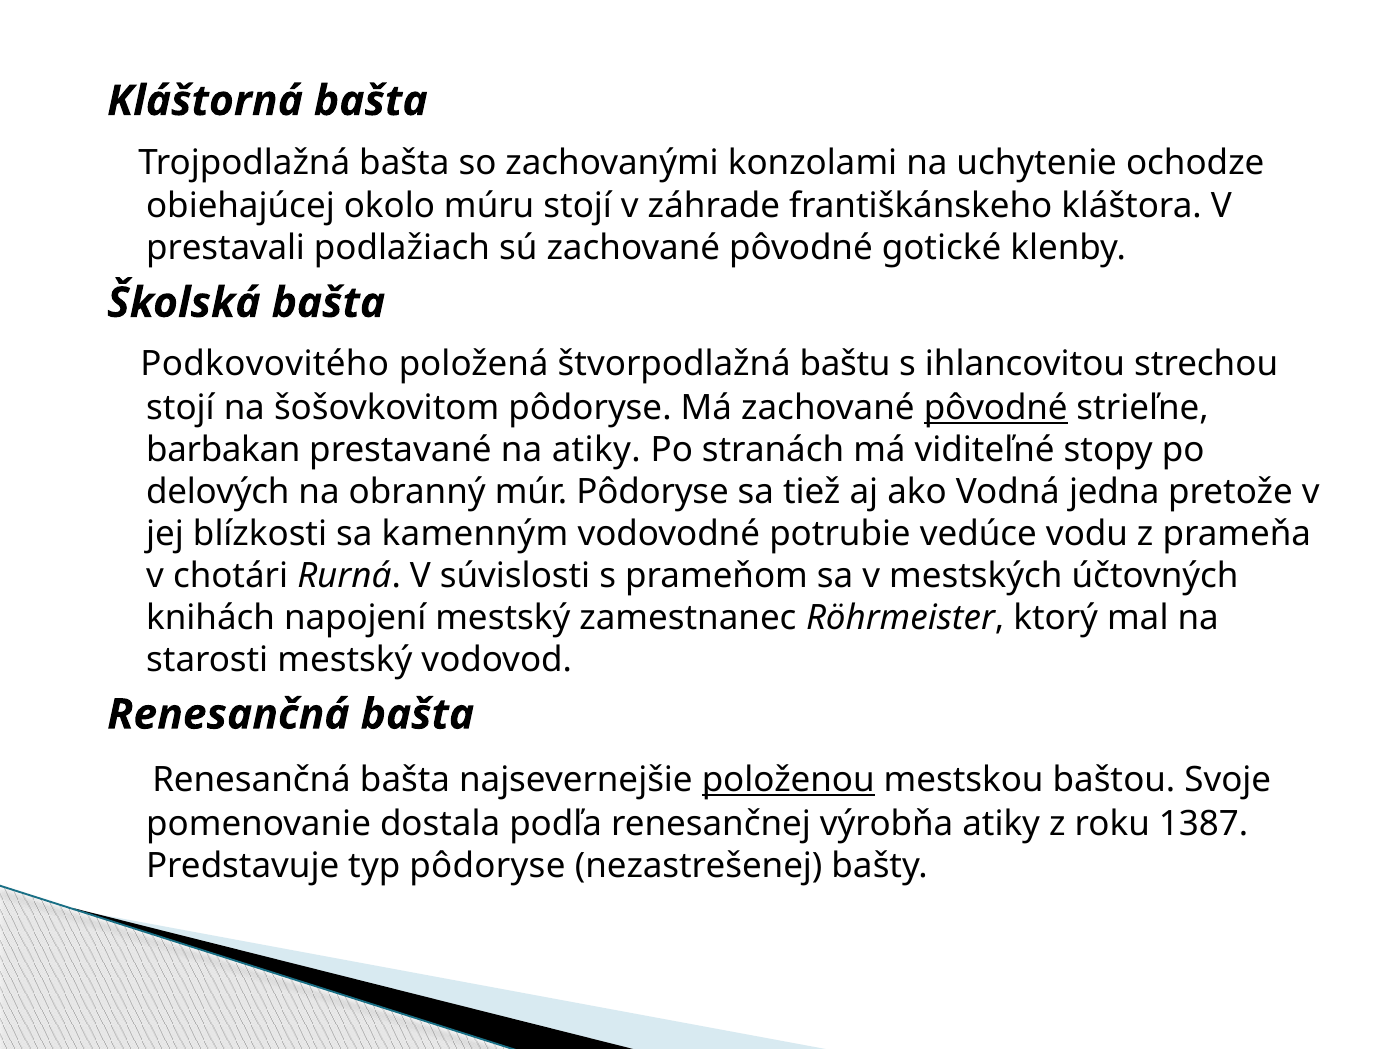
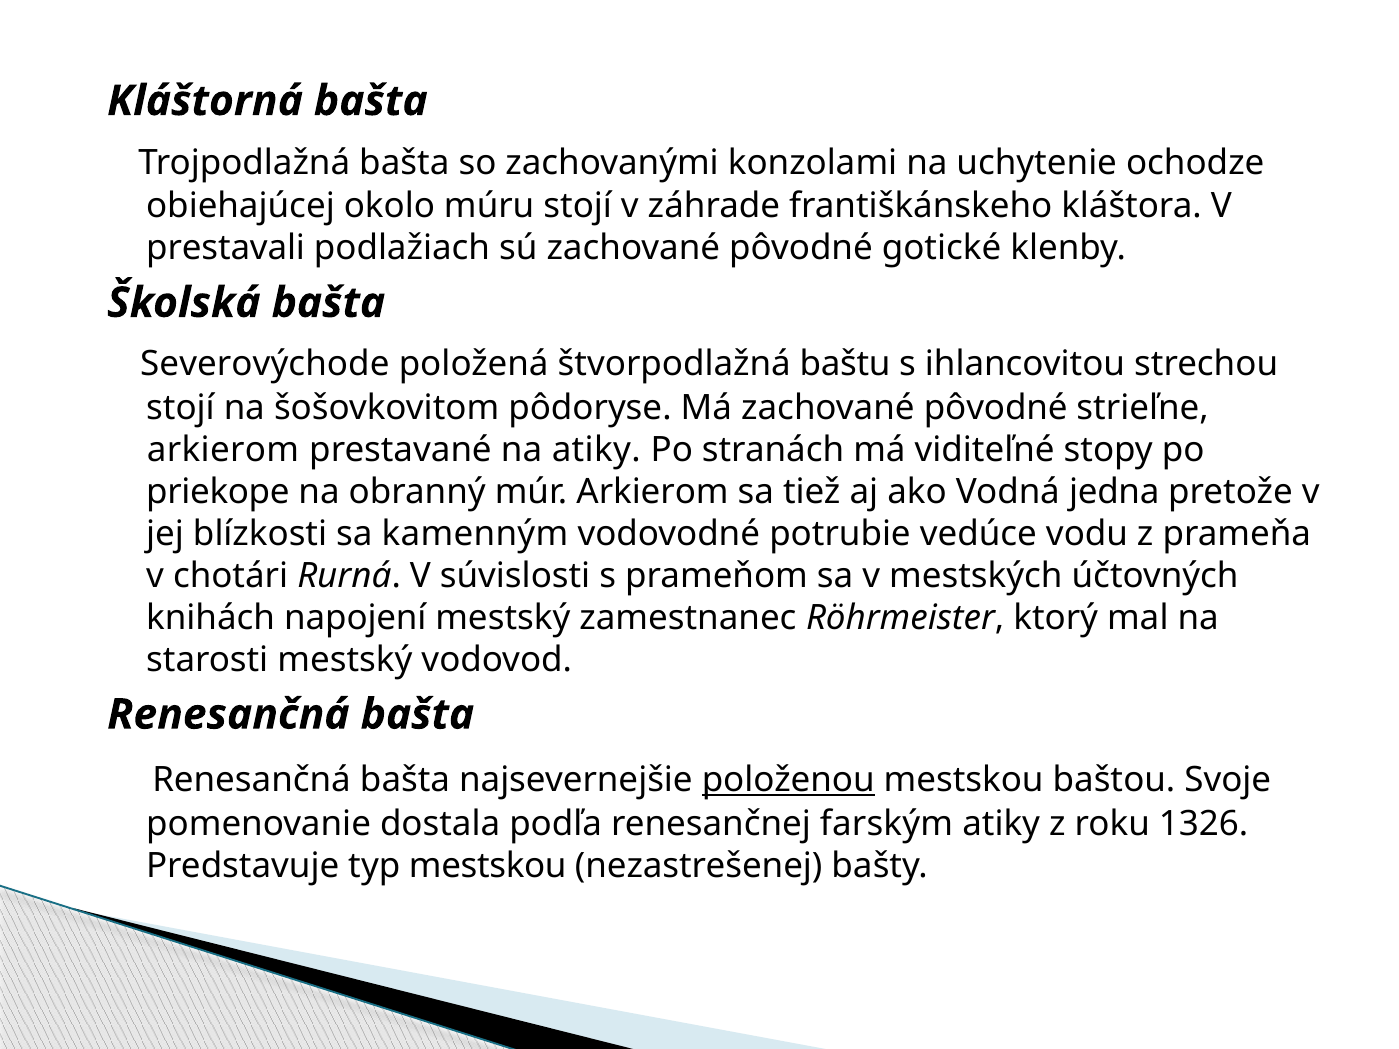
Podkovovitého: Podkovovitého -> Severovýchode
pôvodné at (996, 408) underline: present -> none
barbakan at (223, 450): barbakan -> arkierom
delových: delových -> priekope
múr Pôdoryse: Pôdoryse -> Arkierom
výrobňa: výrobňa -> farským
1387: 1387 -> 1326
typ pôdoryse: pôdoryse -> mestskou
